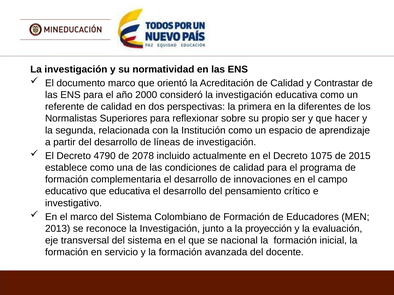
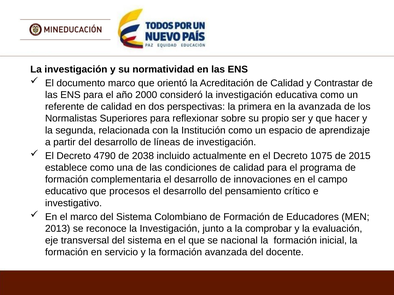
la diferentes: diferentes -> avanzada
2078: 2078 -> 2038
que educativa: educativa -> procesos
proyección: proyección -> comprobar
